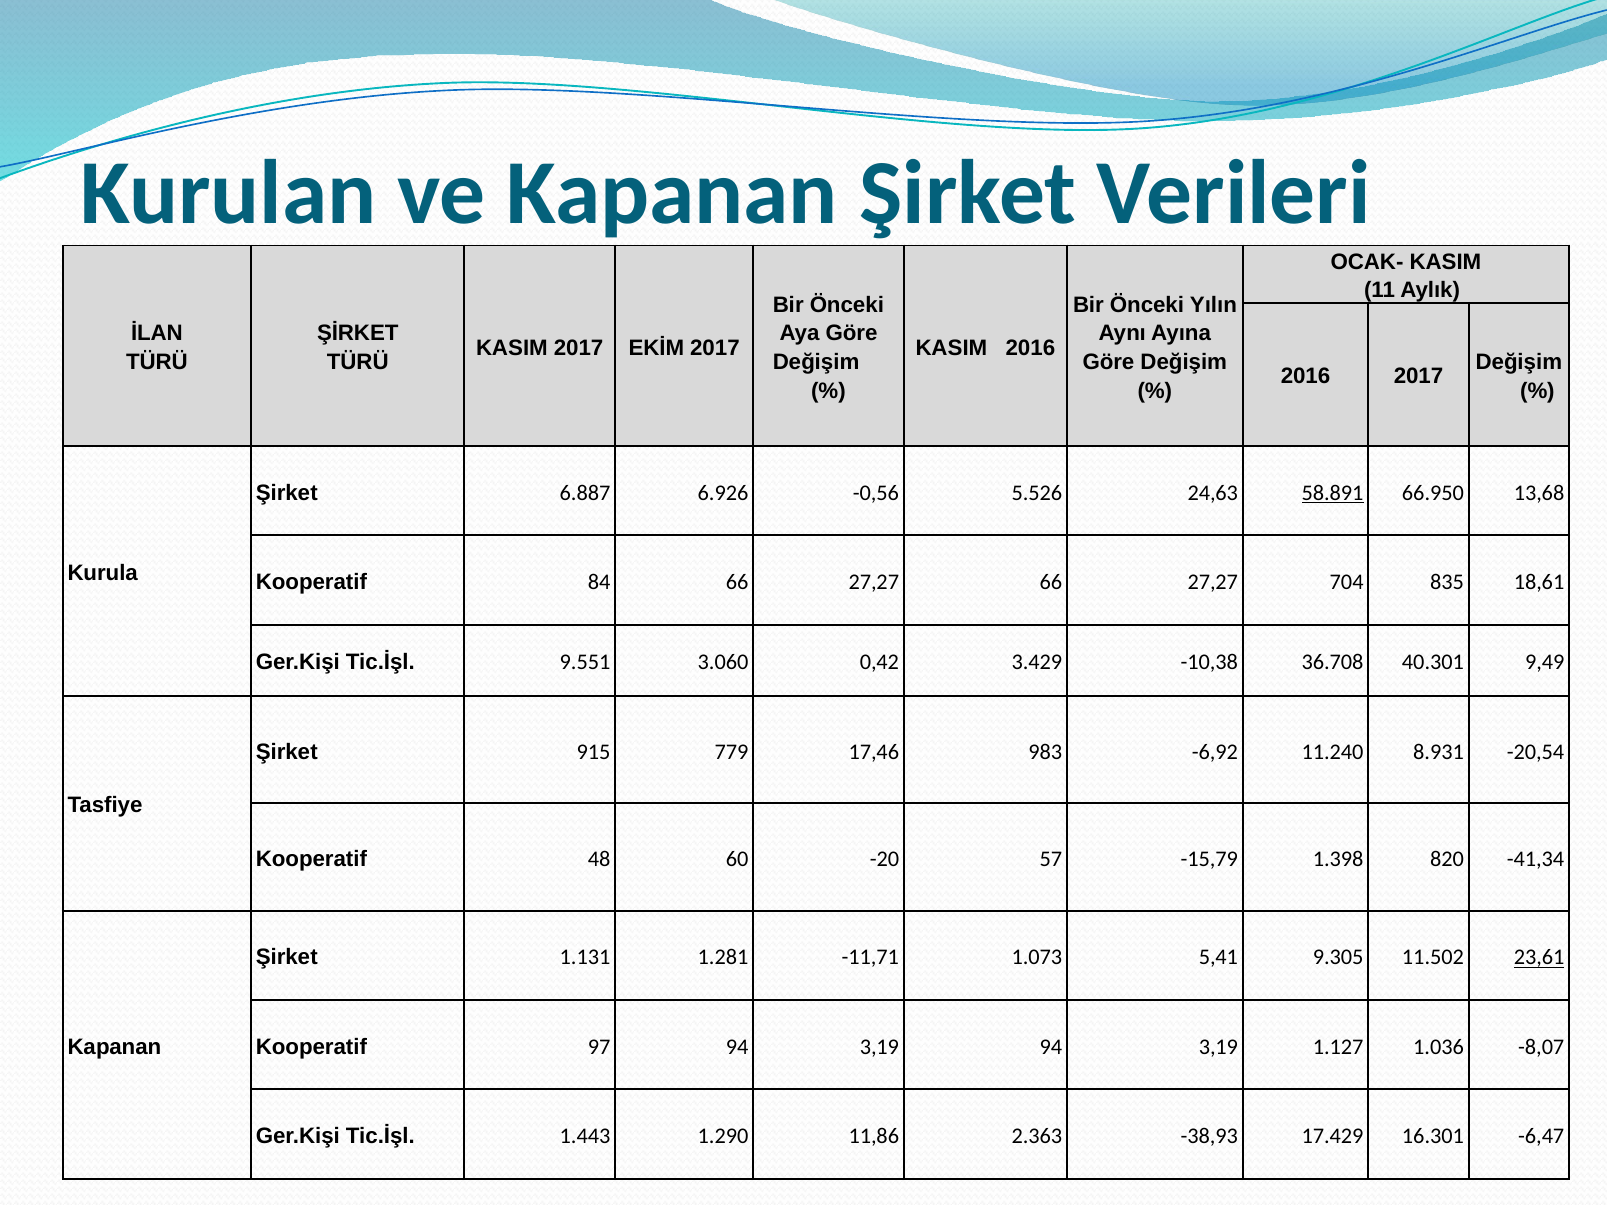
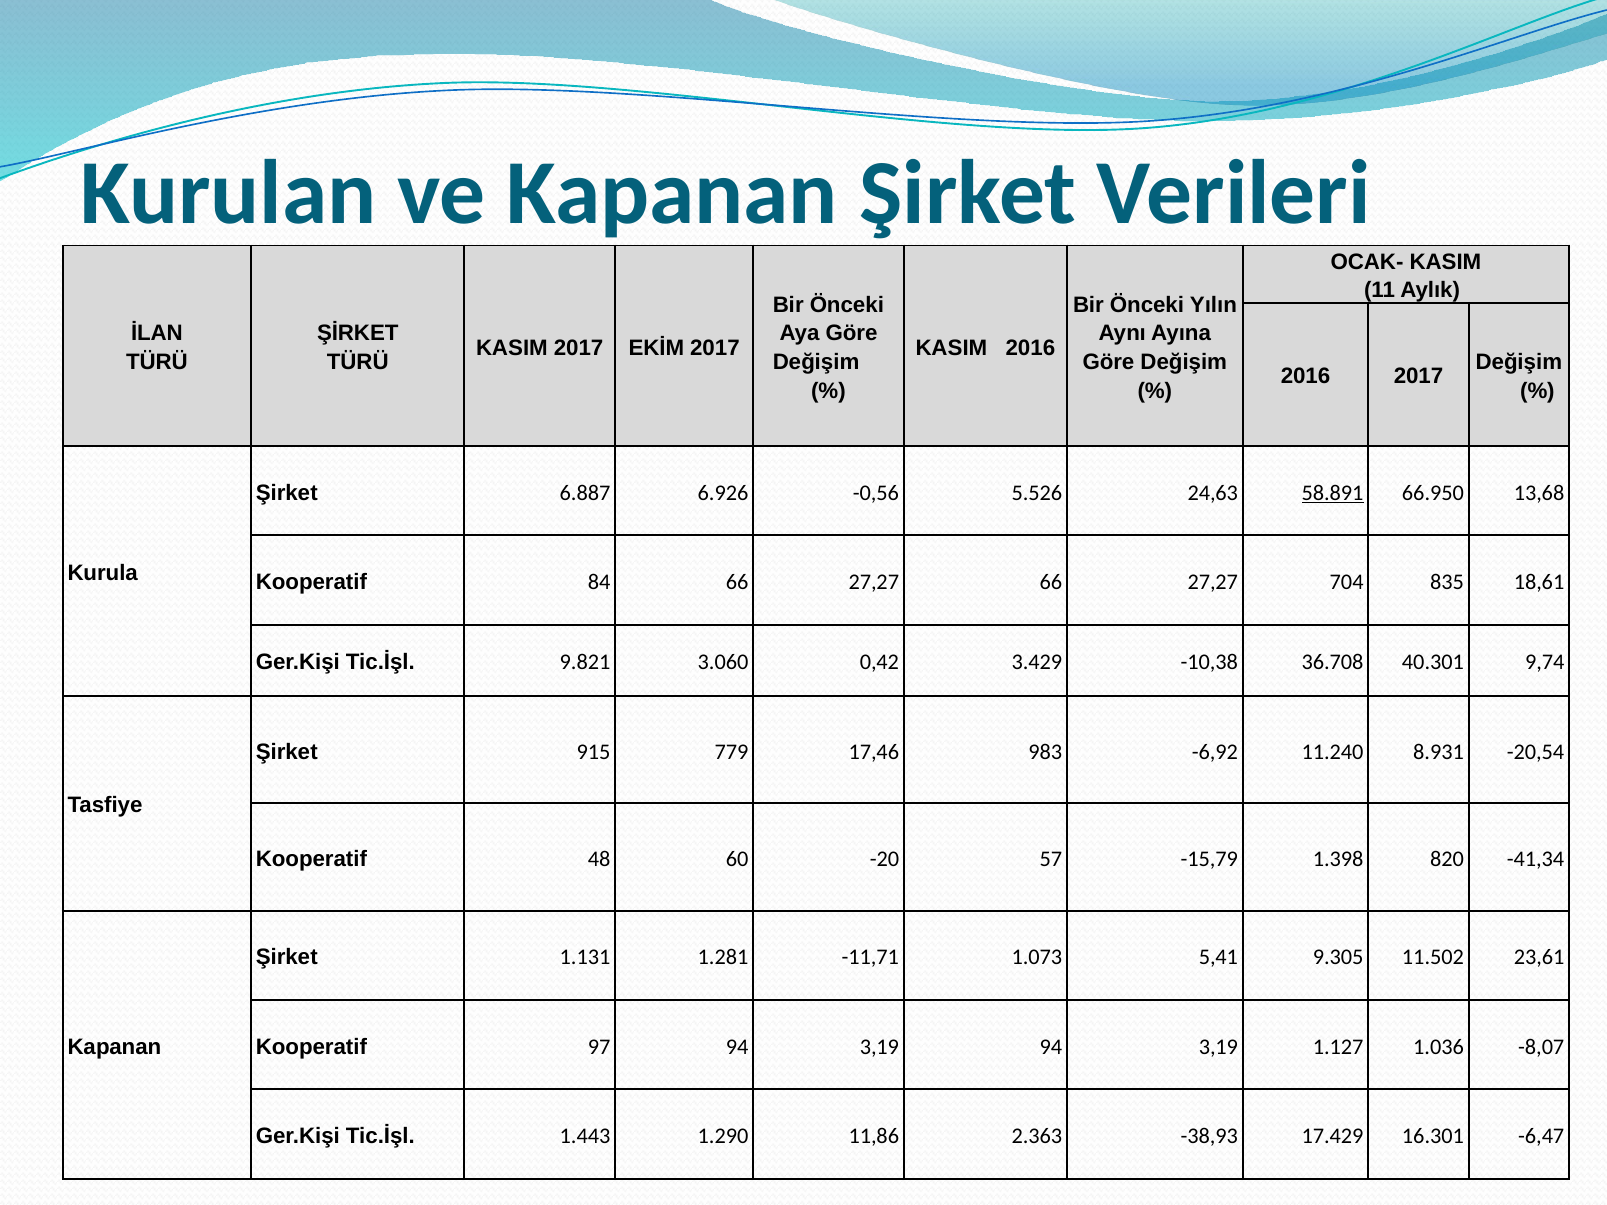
9.551: 9.551 -> 9.821
9,49: 9,49 -> 9,74
23,61 underline: present -> none
